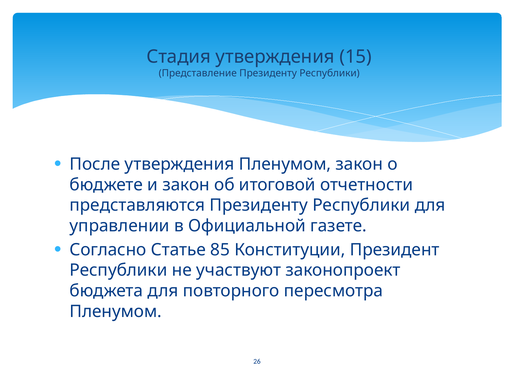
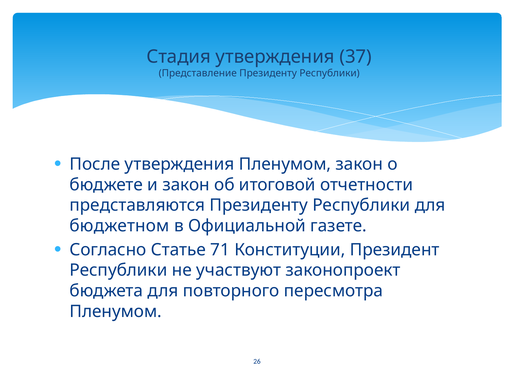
15: 15 -> 37
управлении: управлении -> бюджетном
85: 85 -> 71
